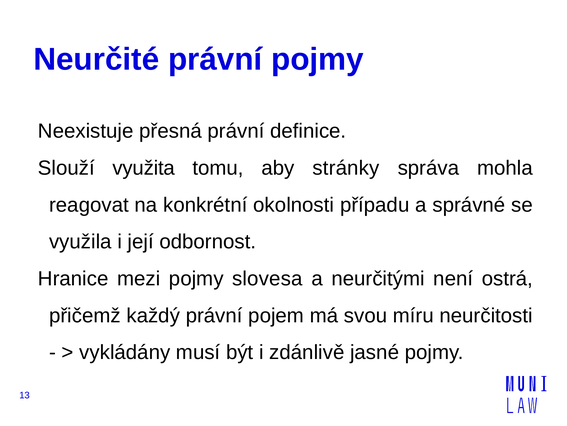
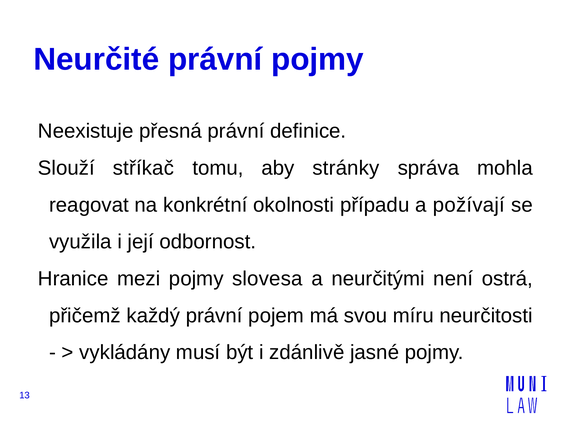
využita: využita -> stříkač
správné: správné -> požívají
